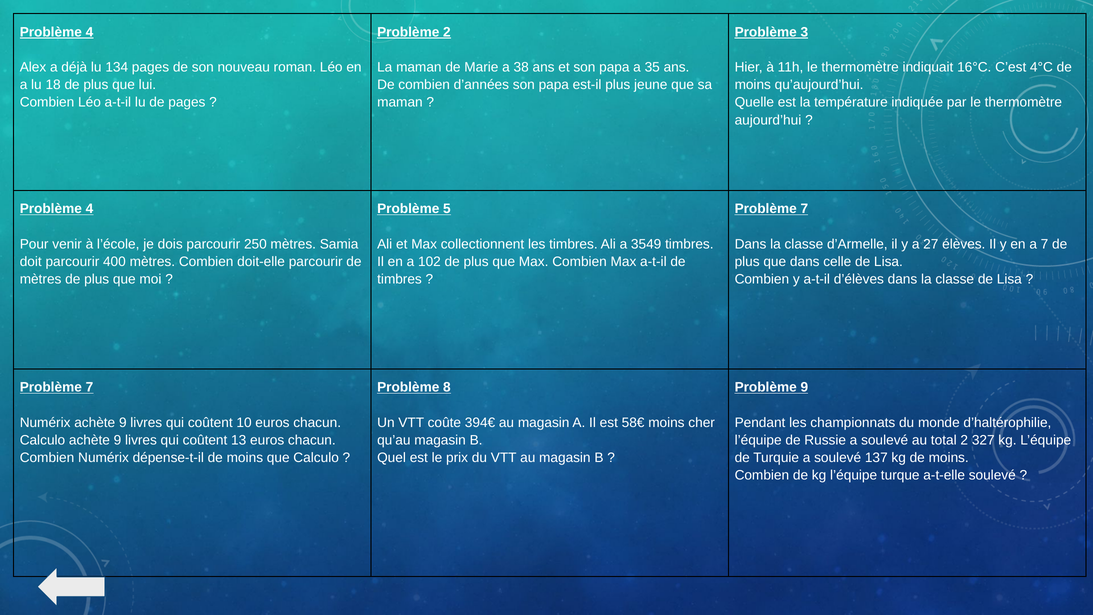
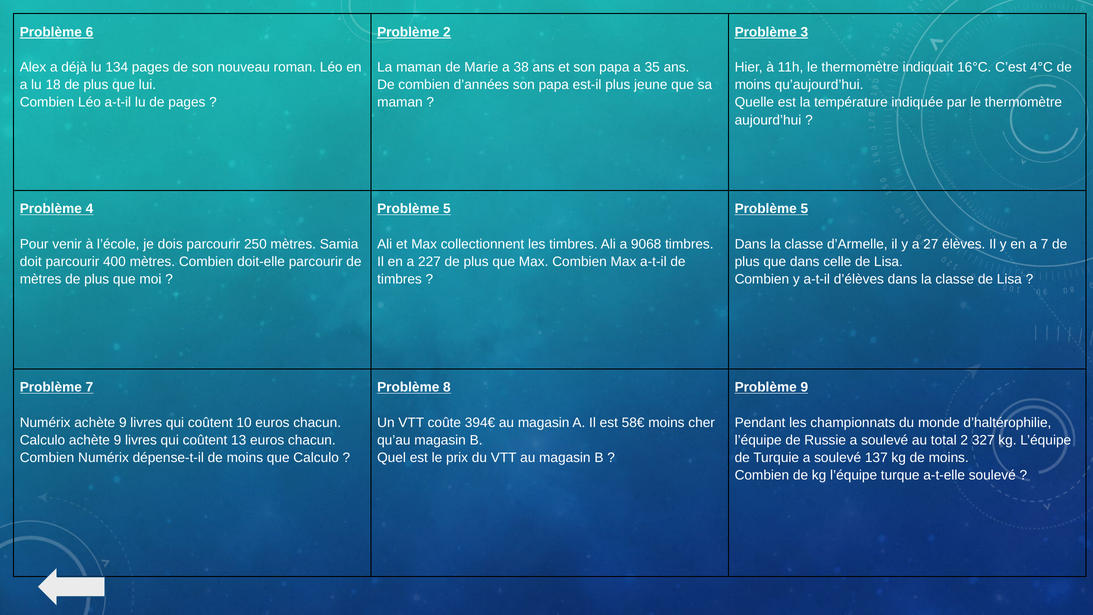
4 at (89, 32): 4 -> 6
7 at (804, 209): 7 -> 5
3549: 3549 -> 9068
102: 102 -> 227
